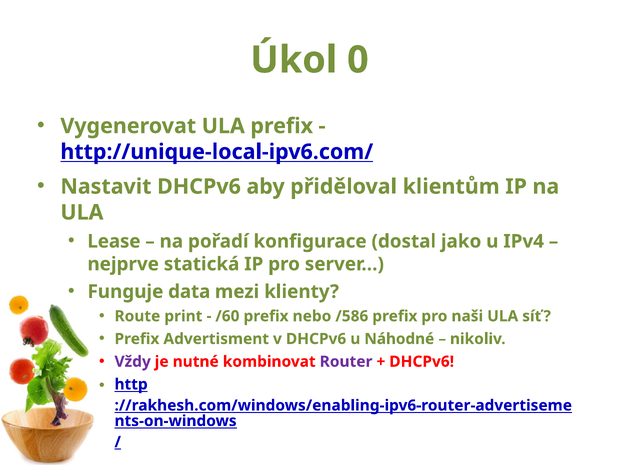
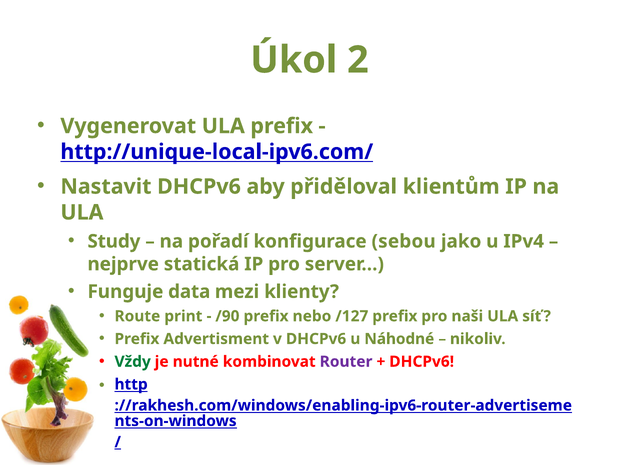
0: 0 -> 2
Lease: Lease -> Study
dostal: dostal -> sebou
/60: /60 -> /90
/586: /586 -> /127
Vždy colour: purple -> green
